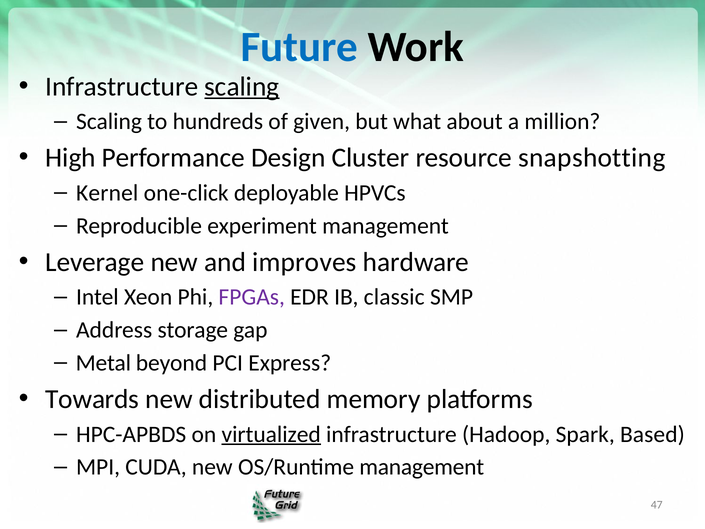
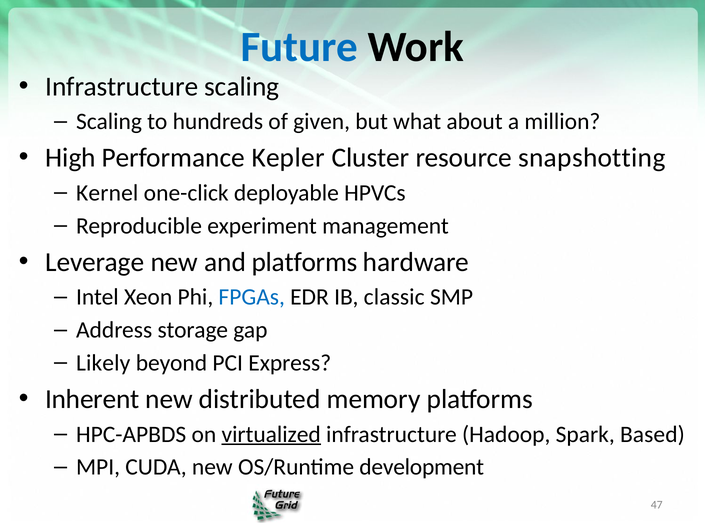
scaling at (242, 87) underline: present -> none
Design: Design -> Kepler
and improves: improves -> platforms
FPGAs colour: purple -> blue
Metal: Metal -> Likely
Towards: Towards -> Inherent
OS/Runtime management: management -> development
